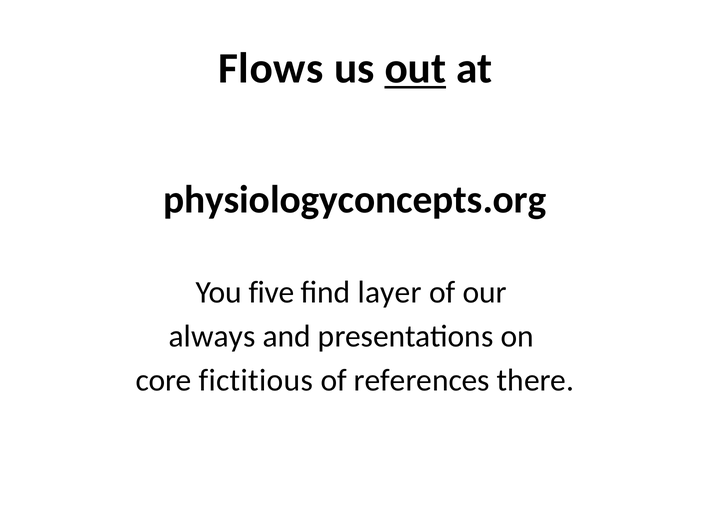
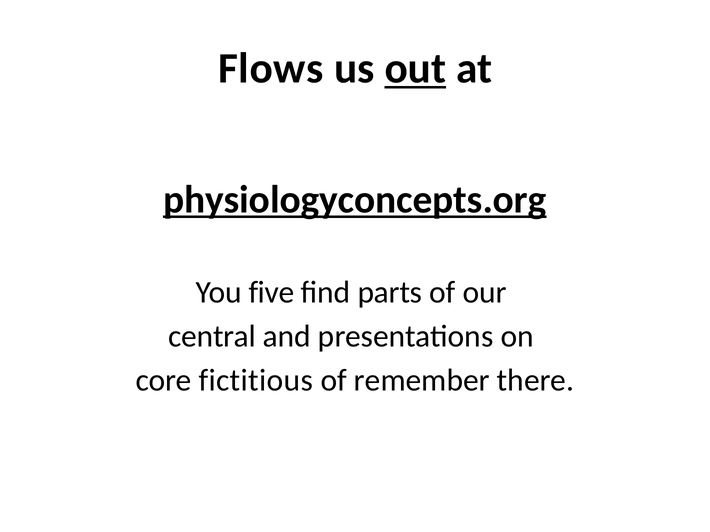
physiologyconcepts.org underline: none -> present
layer: layer -> parts
always: always -> central
references: references -> remember
